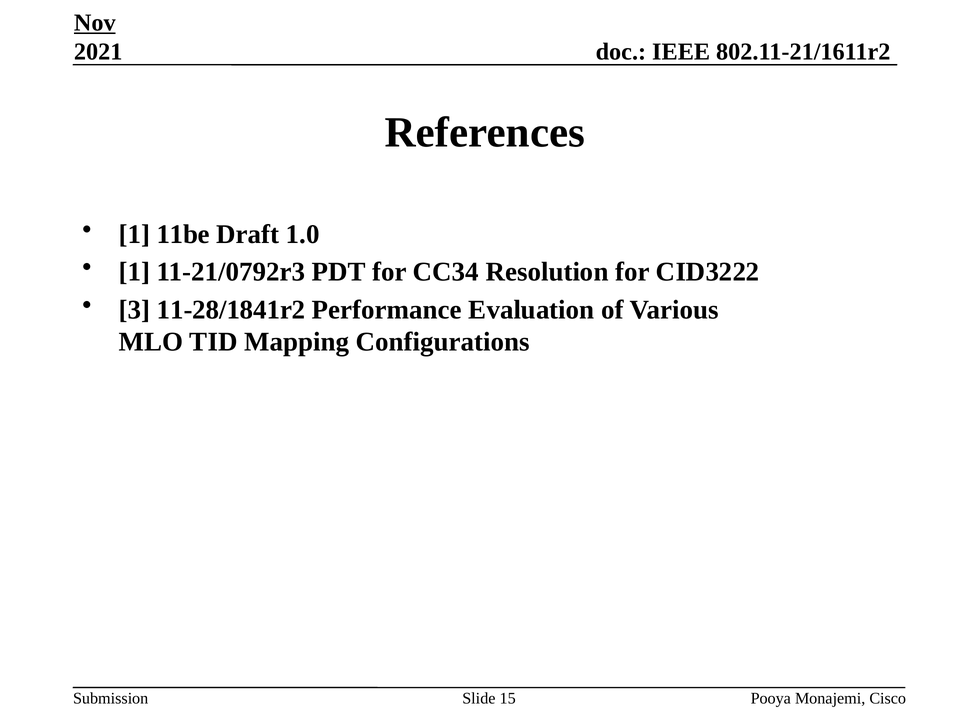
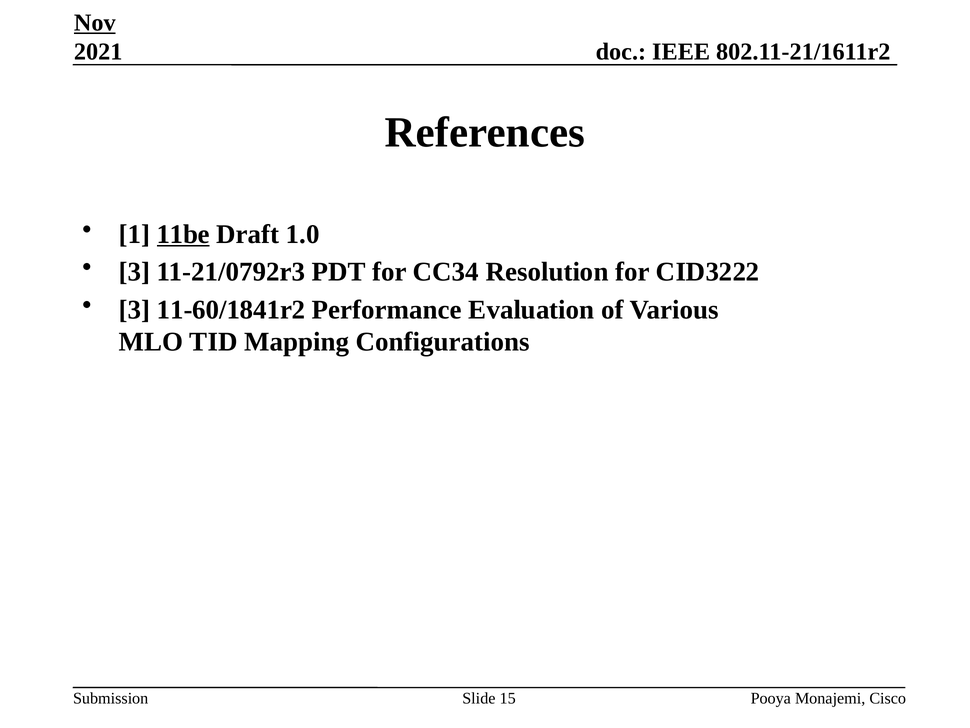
11be underline: none -> present
1 at (134, 272): 1 -> 3
11-28/1841r2: 11-28/1841r2 -> 11-60/1841r2
